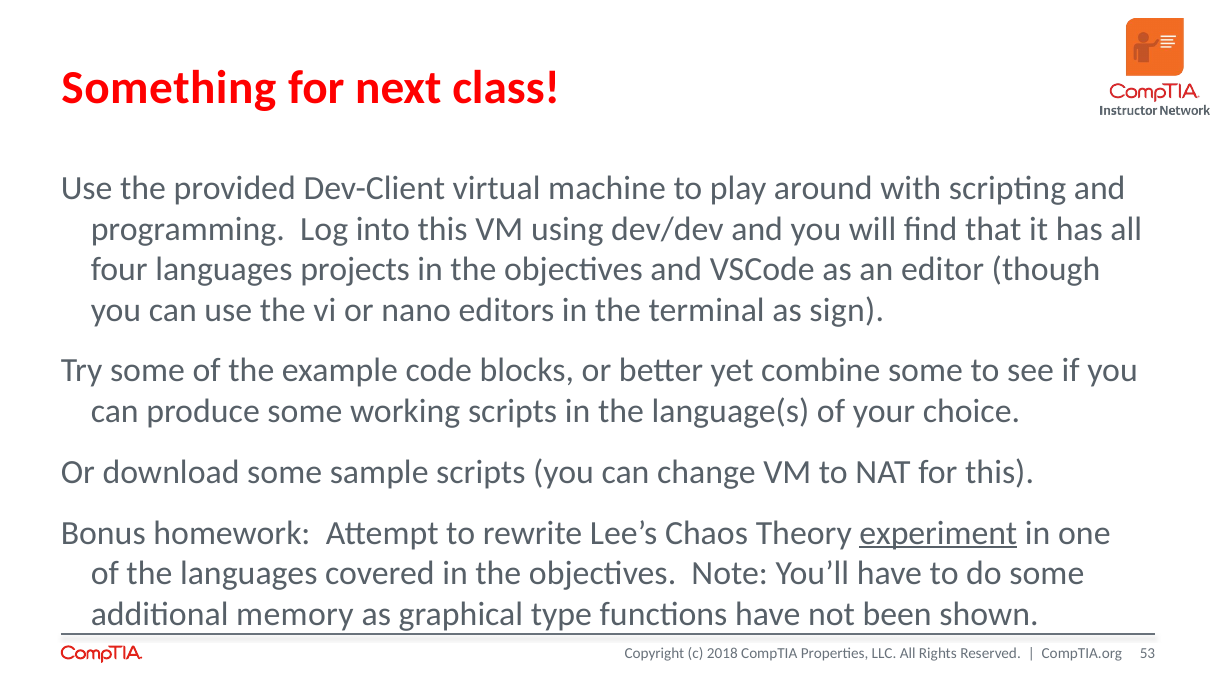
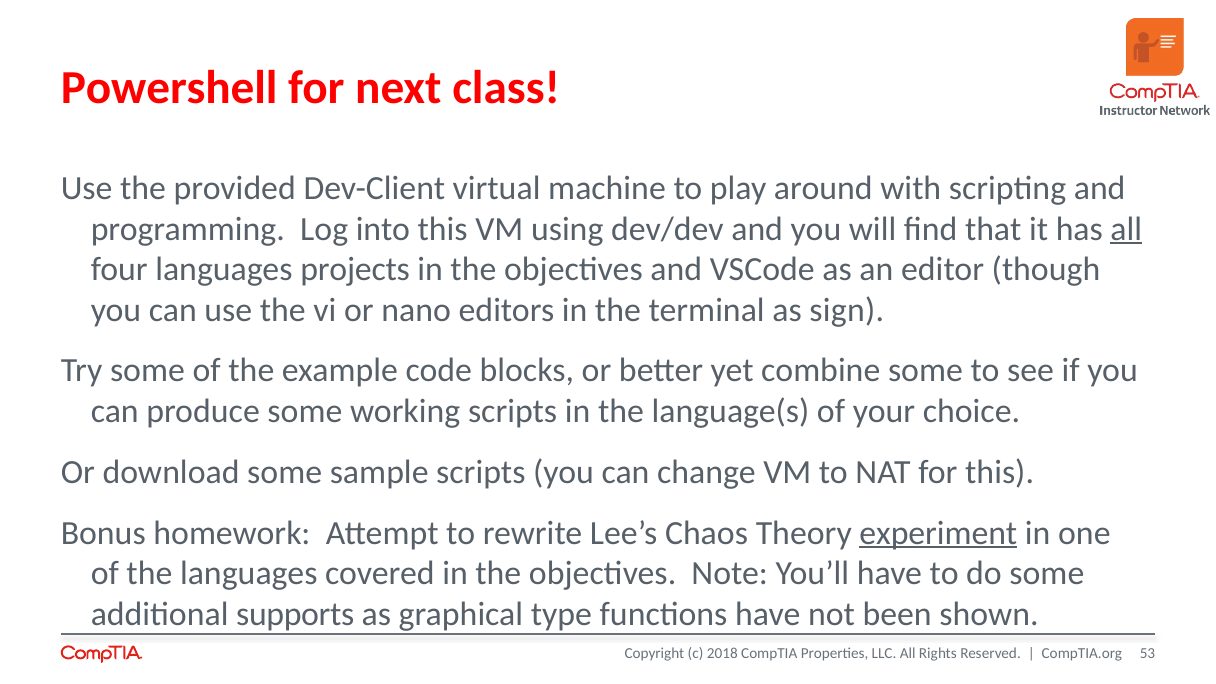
Something: Something -> Powershell
all at (1126, 229) underline: none -> present
memory: memory -> supports
